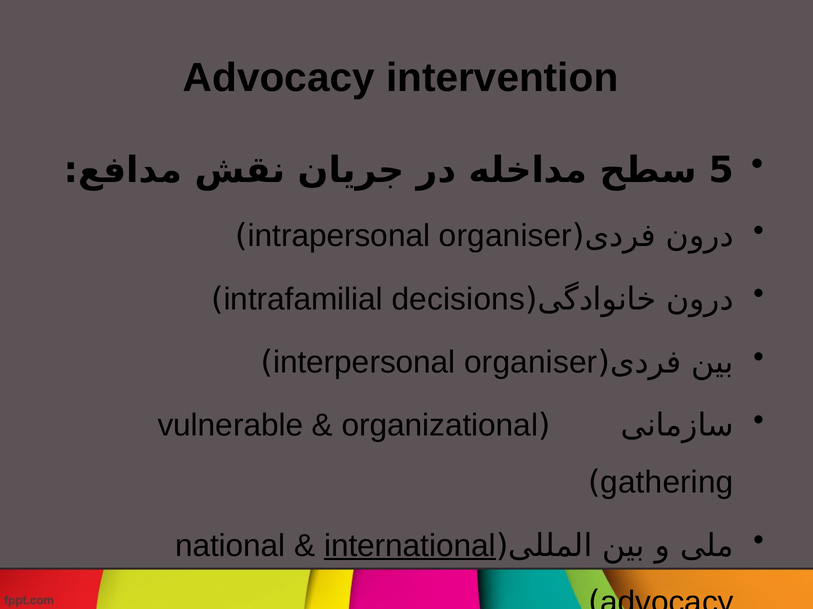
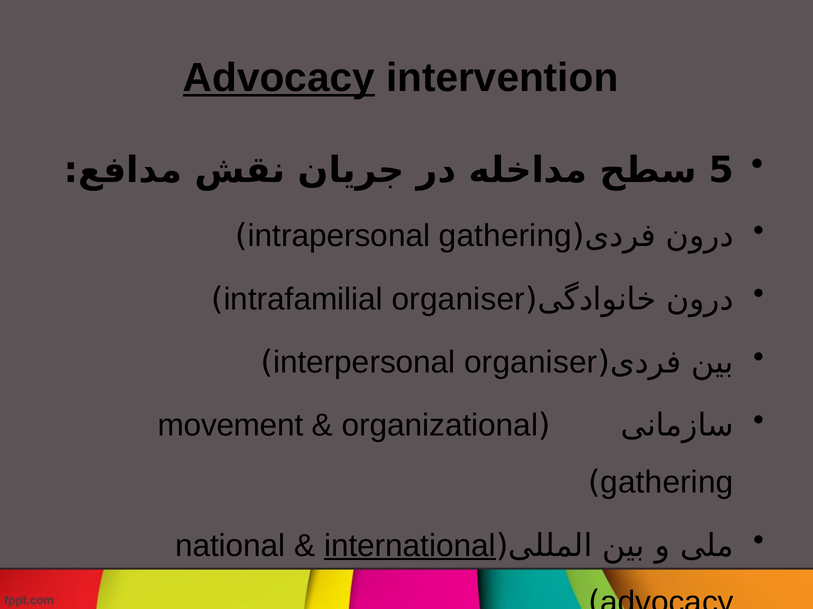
Advocacy at (279, 78) underline: none -> present
organiser at (505, 236): organiser -> gathering
decisions at (458, 299): decisions -> organiser
vulnerable: vulnerable -> movement
